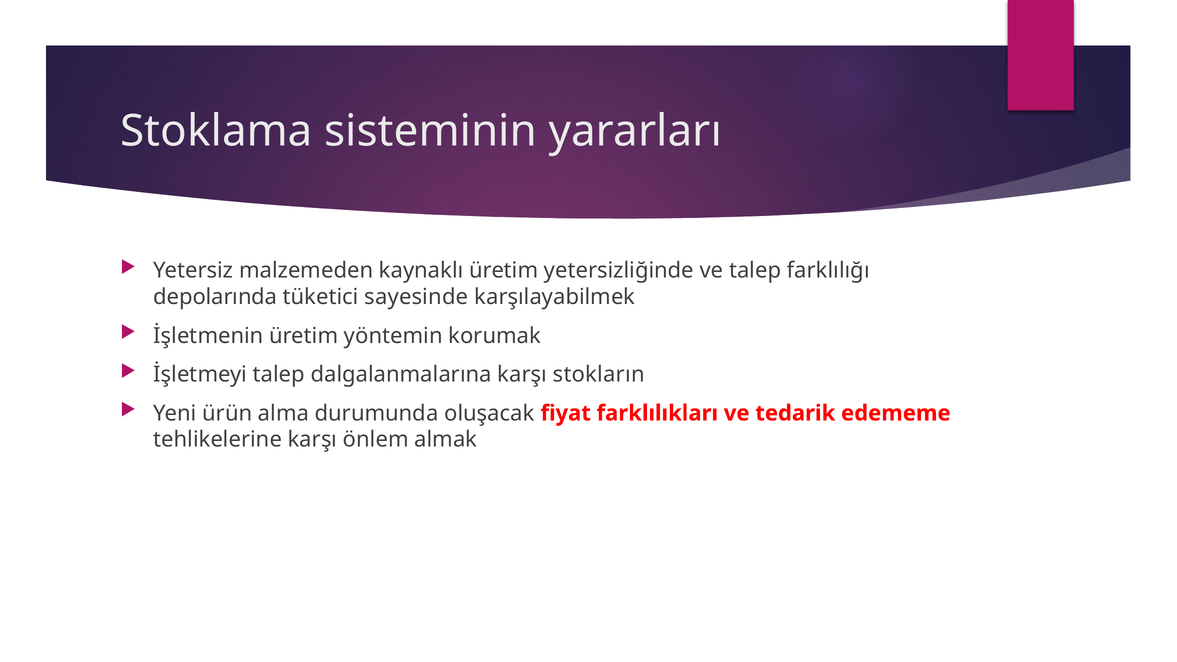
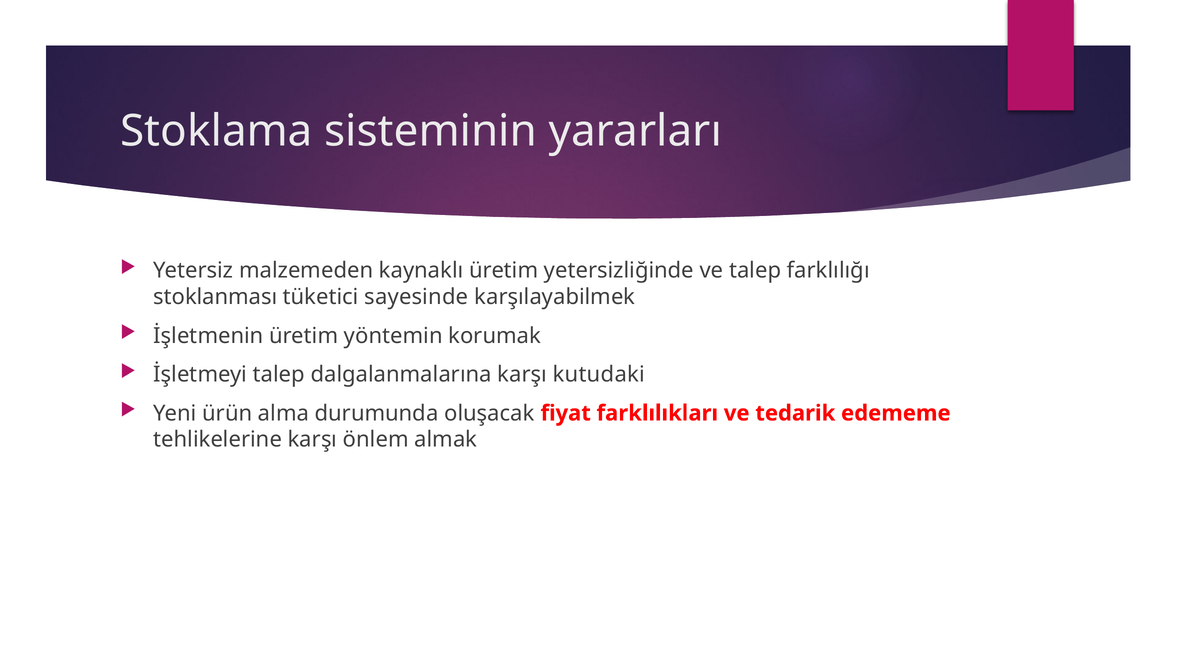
depolarında: depolarında -> stoklanması
stokların: stokların -> kutudaki
